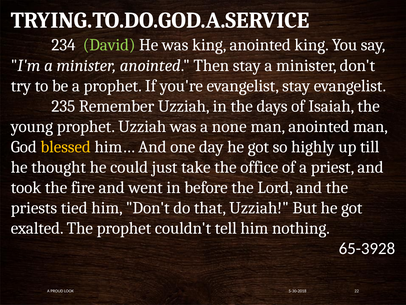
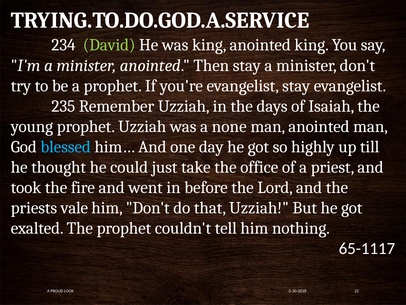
blessed colour: yellow -> light blue
tied: tied -> vale
65-3928: 65-3928 -> 65-1117
